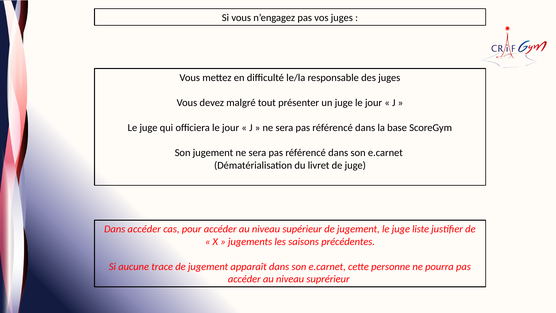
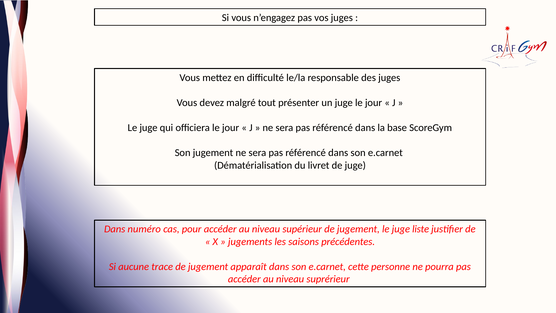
Dans accéder: accéder -> numéro
